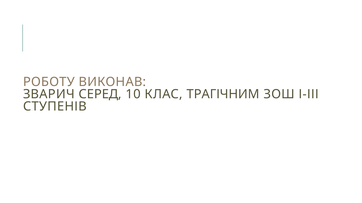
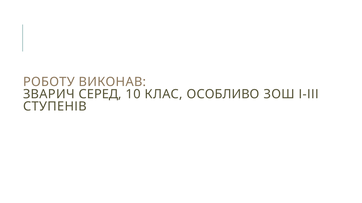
ТРАГІЧНИМ: ТРАГІЧНИМ -> ОСОБЛИВО
